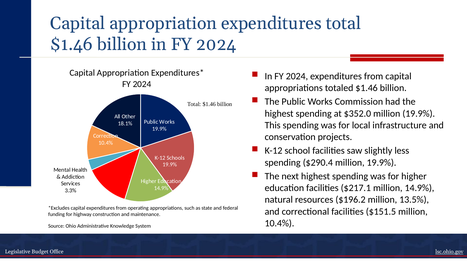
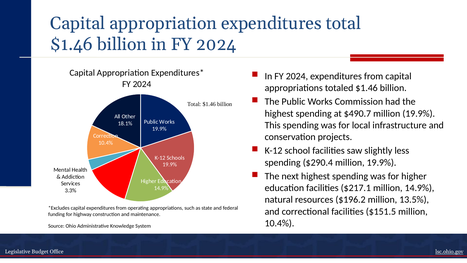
$352.0: $352.0 -> $490.7
